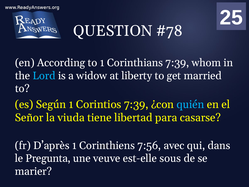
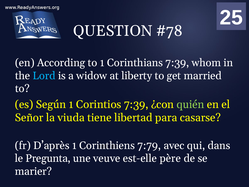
quién colour: light blue -> light green
7:56: 7:56 -> 7:79
sous: sous -> père
